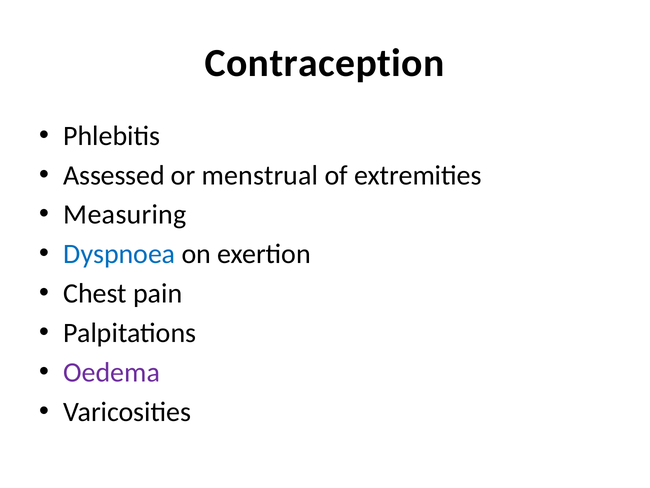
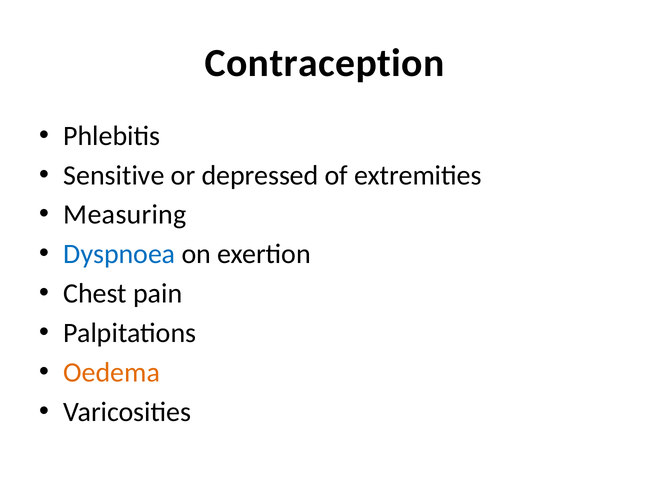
Assessed: Assessed -> Sensitive
menstrual: menstrual -> depressed
Oedema colour: purple -> orange
